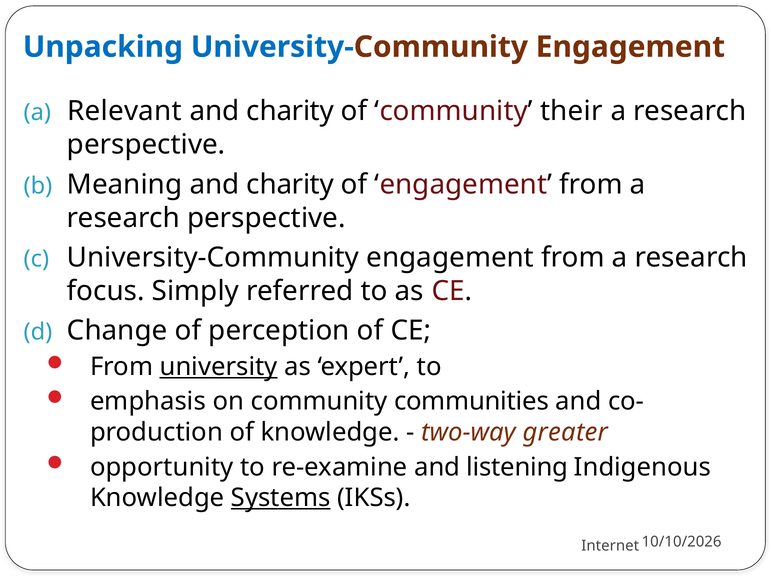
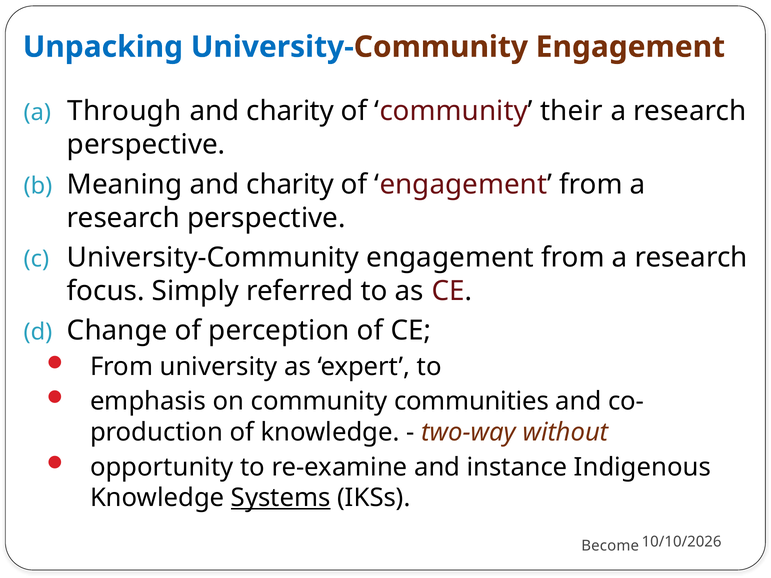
Relevant: Relevant -> Through
university underline: present -> none
greater: greater -> without
listening: listening -> instance
Internet: Internet -> Become
